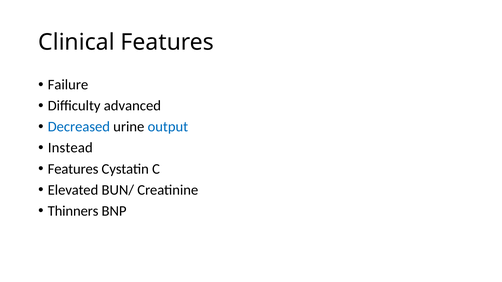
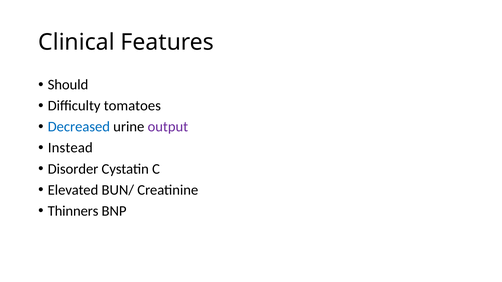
Failure: Failure -> Should
advanced: advanced -> tomatoes
output colour: blue -> purple
Features at (73, 169): Features -> Disorder
